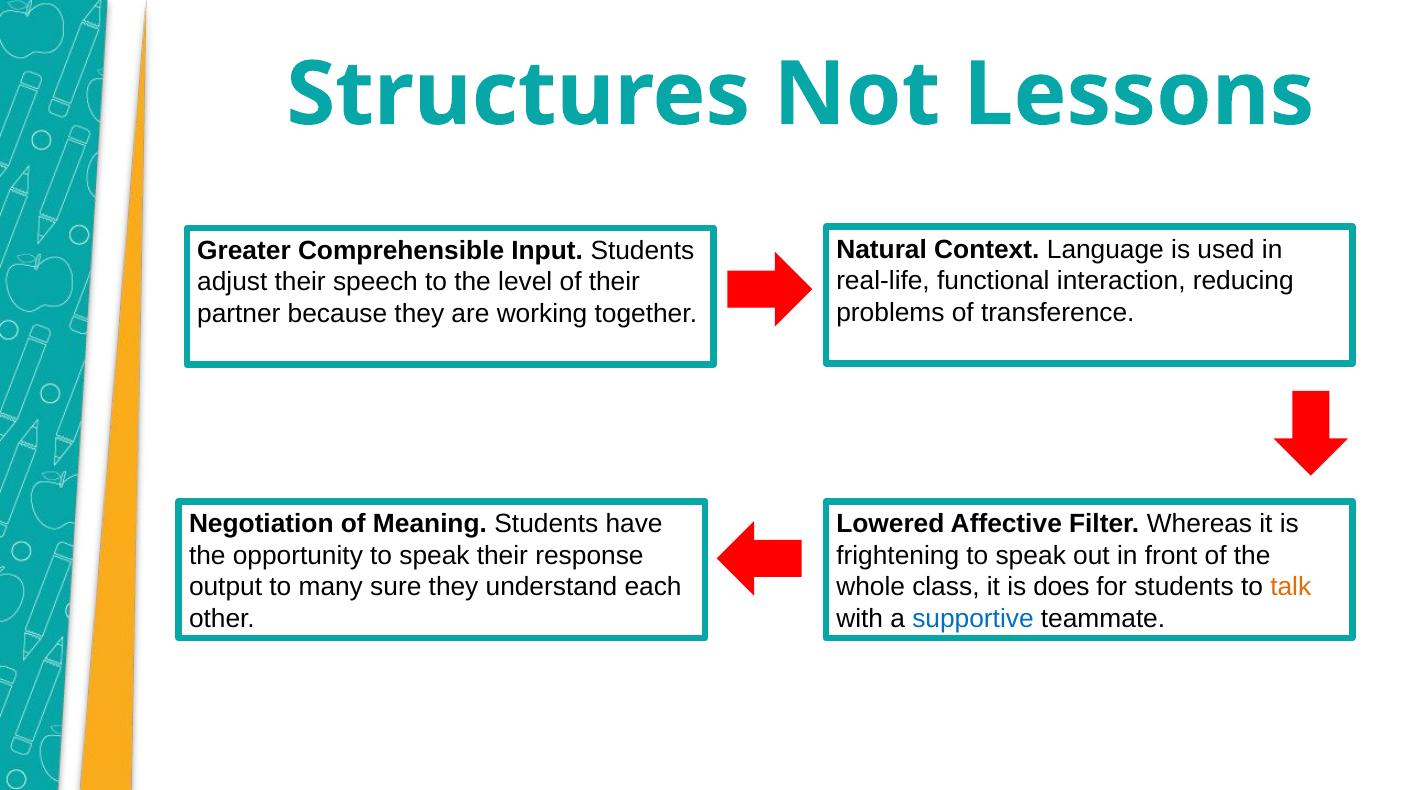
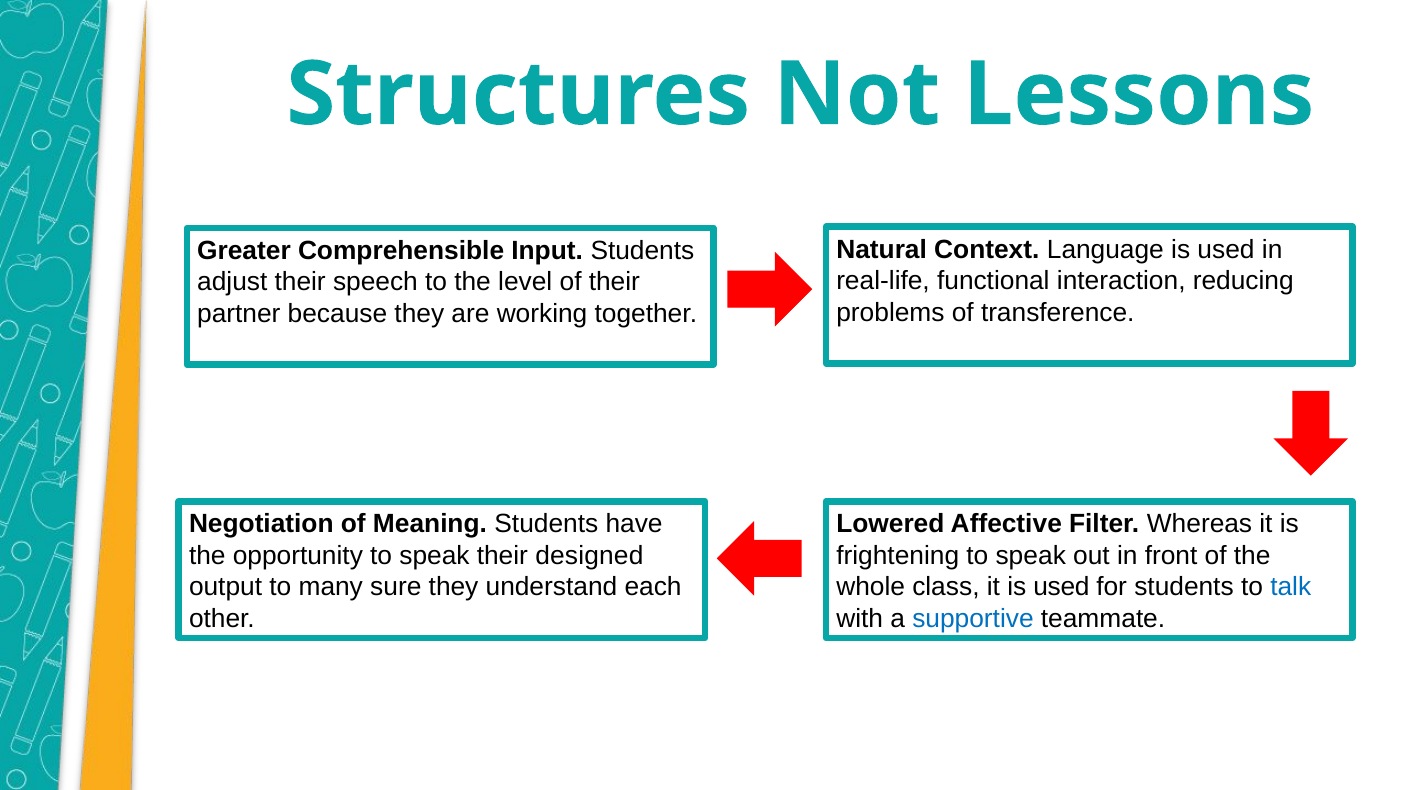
response: response -> designed
it is does: does -> used
talk colour: orange -> blue
